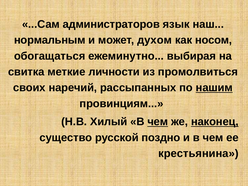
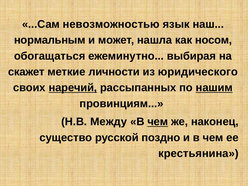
администраторов: администраторов -> невозможностью
духом: духом -> нашла
свитка: свитка -> скажет
промолвиться: промолвиться -> юридического
наречий underline: none -> present
Хилый: Хилый -> Между
наконец underline: present -> none
